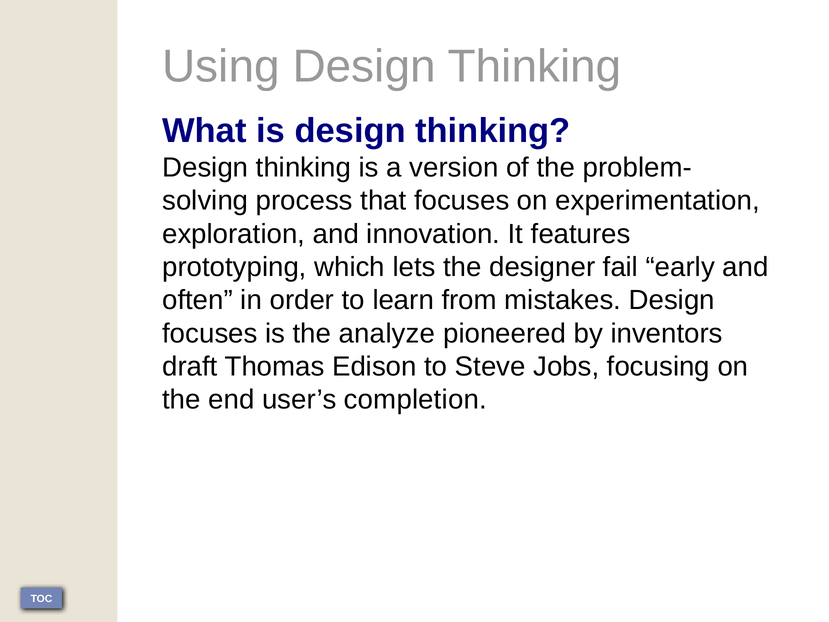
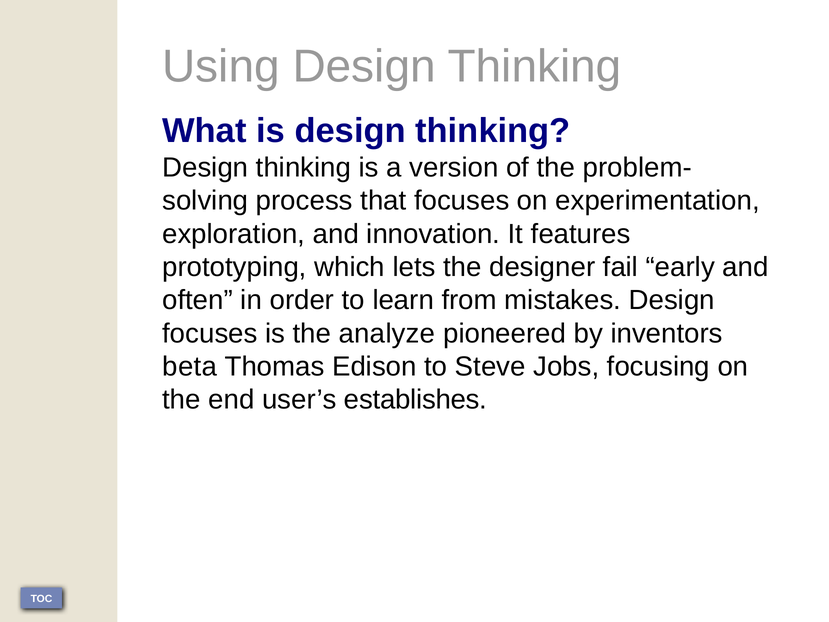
draft: draft -> beta
completion: completion -> establishes
